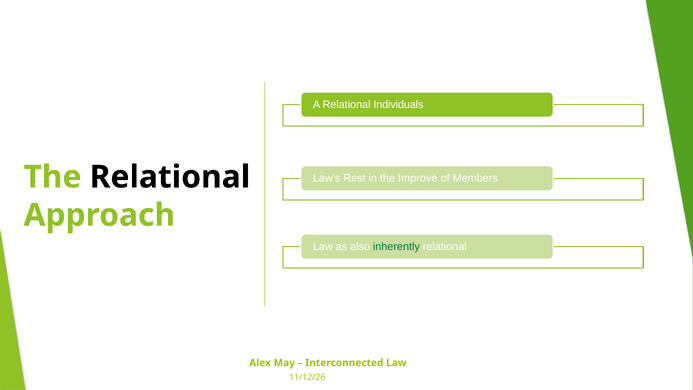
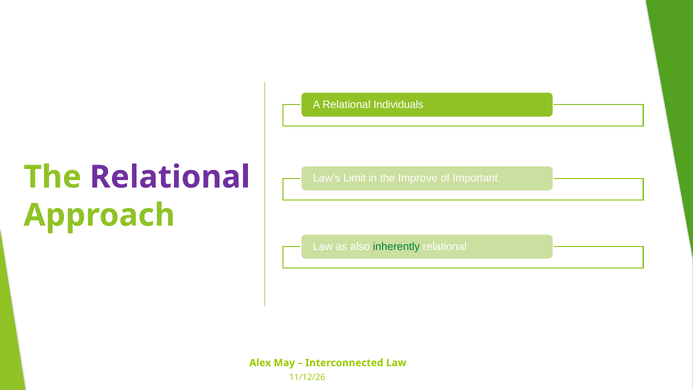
Relational at (170, 177) colour: black -> purple
Rest: Rest -> Limit
Members: Members -> Important
